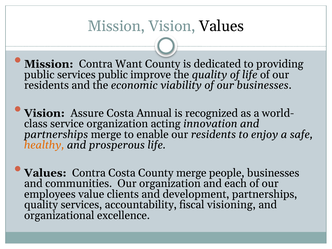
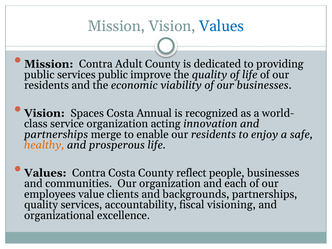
Values at (222, 26) colour: black -> blue
Want: Want -> Adult
Assure: Assure -> Spaces
County merge: merge -> reflect
development: development -> backgrounds
